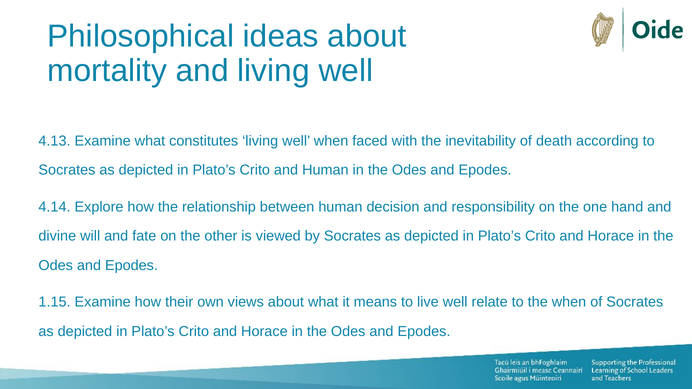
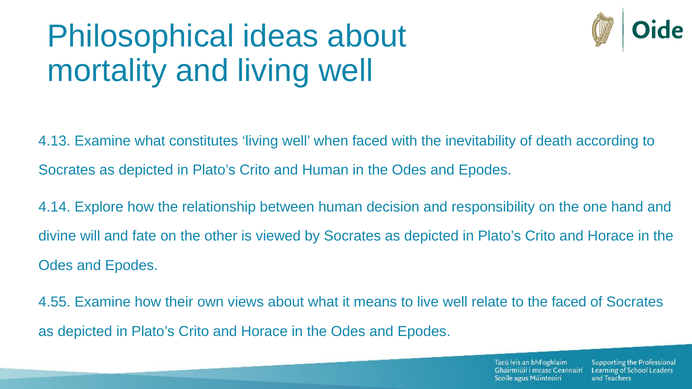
1.15: 1.15 -> 4.55
the when: when -> faced
